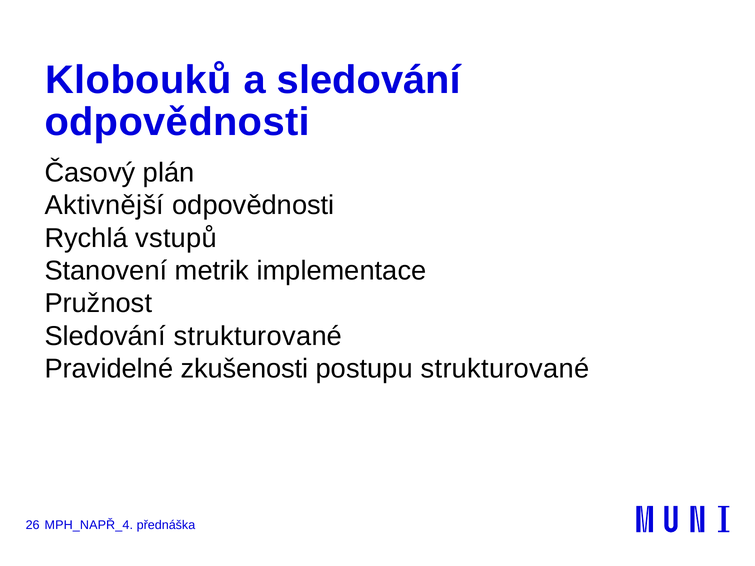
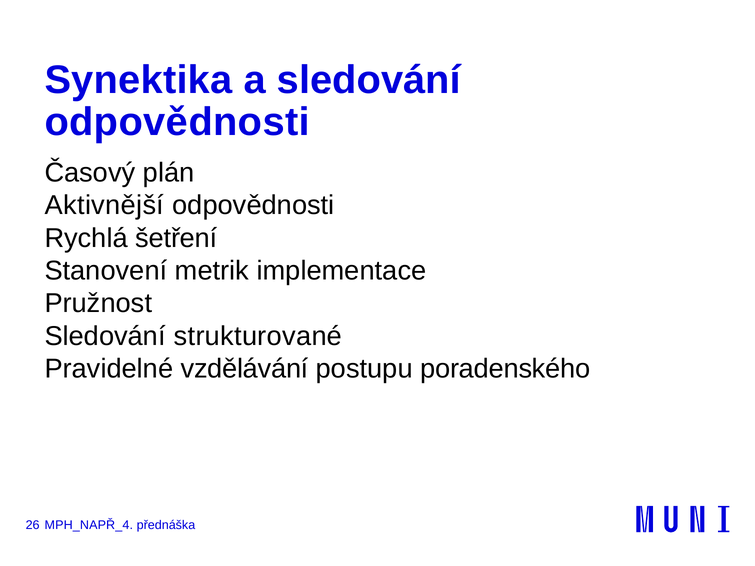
Klobouků: Klobouků -> Synektika
vstupů: vstupů -> šetření
zkušenosti: zkušenosti -> vzdělávání
postupu strukturované: strukturované -> poradenského
